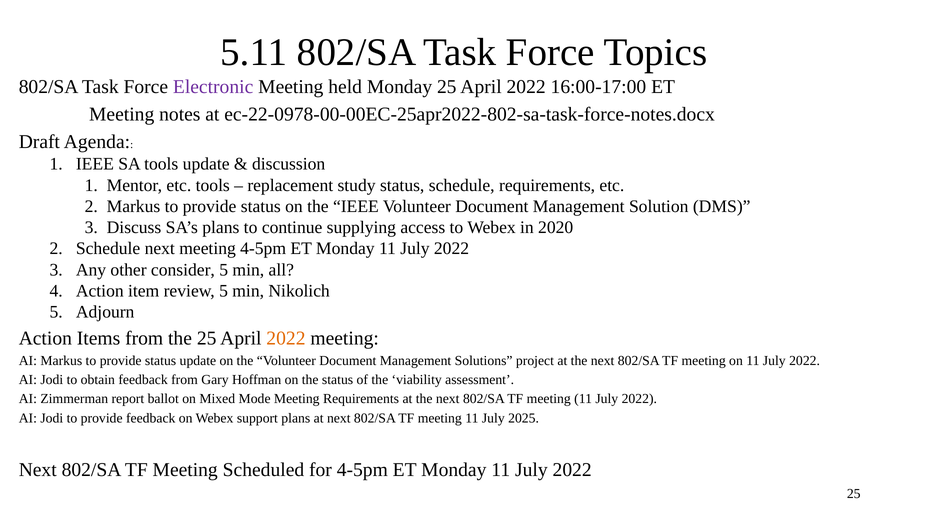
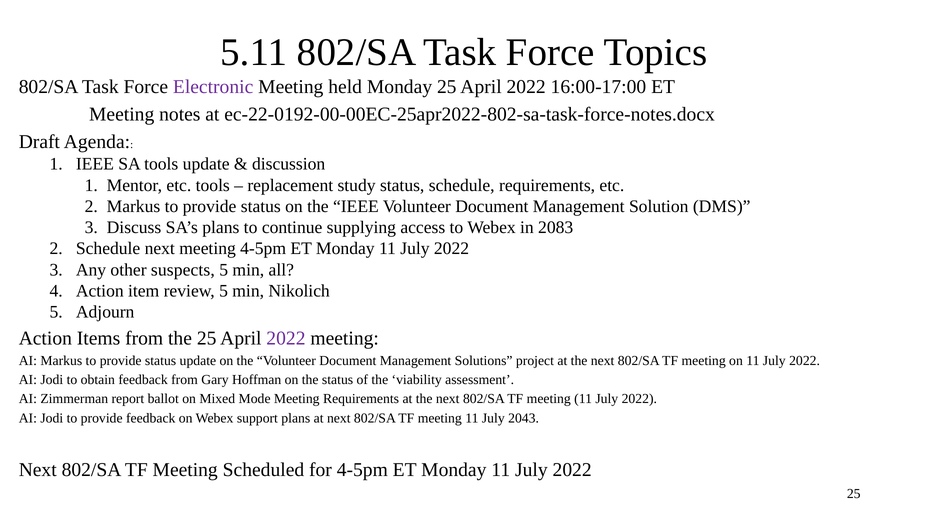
ec-22-0978-00-00EC-25apr2022-802-sa-task-force-notes.docx: ec-22-0978-00-00EC-25apr2022-802-sa-task-force-notes.docx -> ec-22-0192-00-00EC-25apr2022-802-sa-task-force-notes.docx
2020: 2020 -> 2083
consider: consider -> suspects
2022 at (286, 338) colour: orange -> purple
2025: 2025 -> 2043
